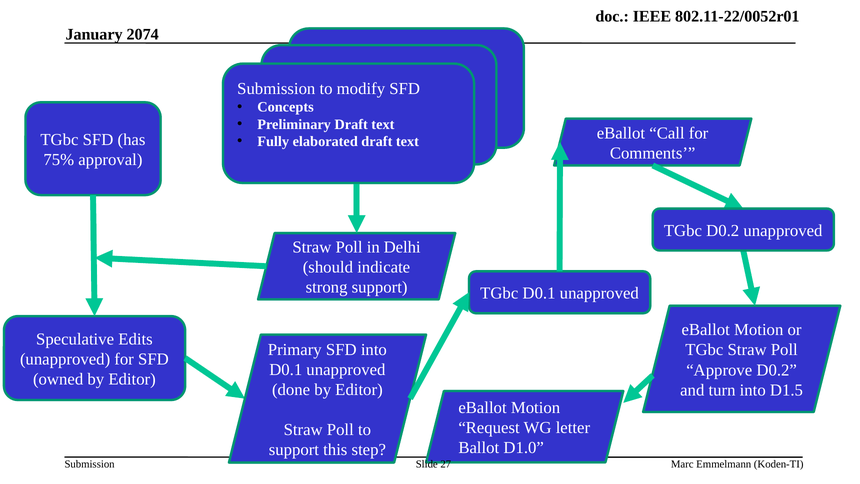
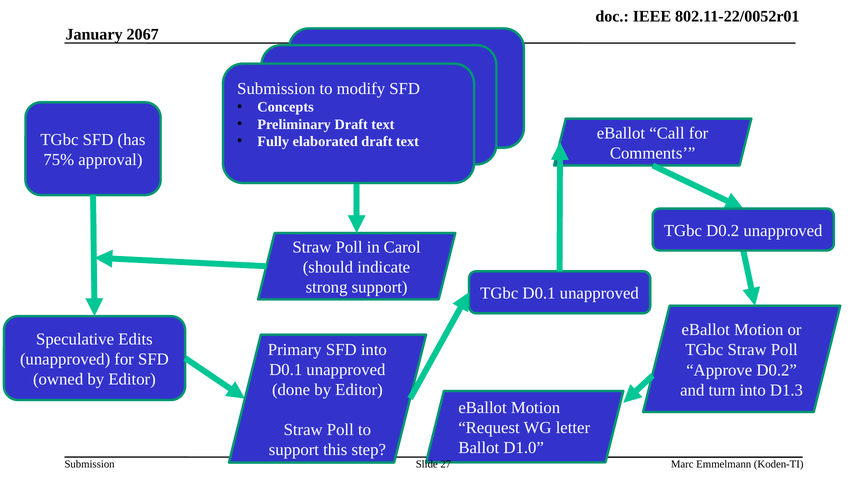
2074: 2074 -> 2067
Delhi: Delhi -> Carol
D1.5: D1.5 -> D1.3
